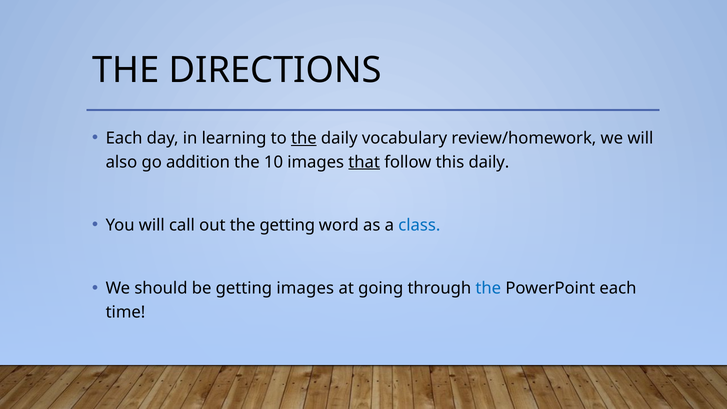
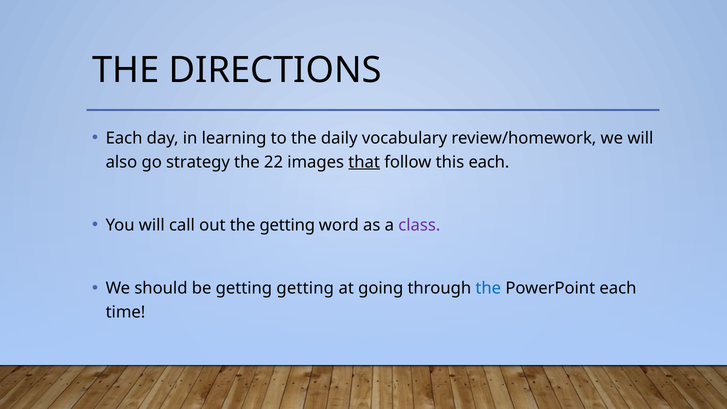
the at (304, 138) underline: present -> none
addition: addition -> strategy
10: 10 -> 22
this daily: daily -> each
class colour: blue -> purple
getting images: images -> getting
